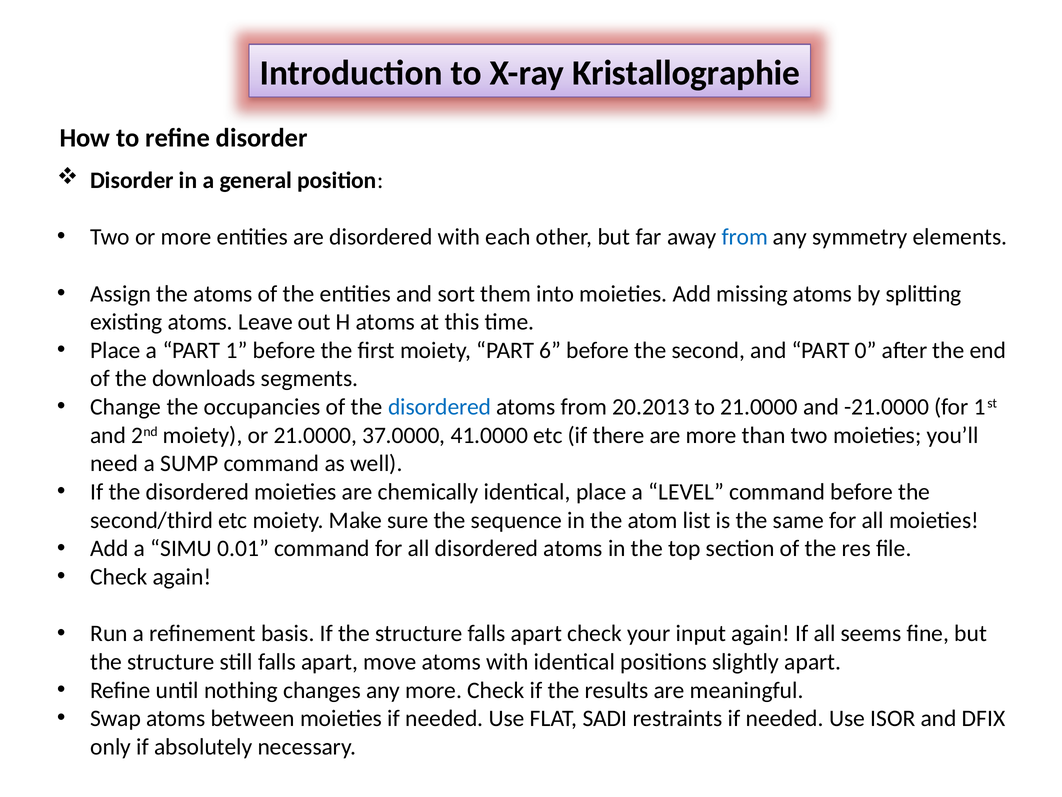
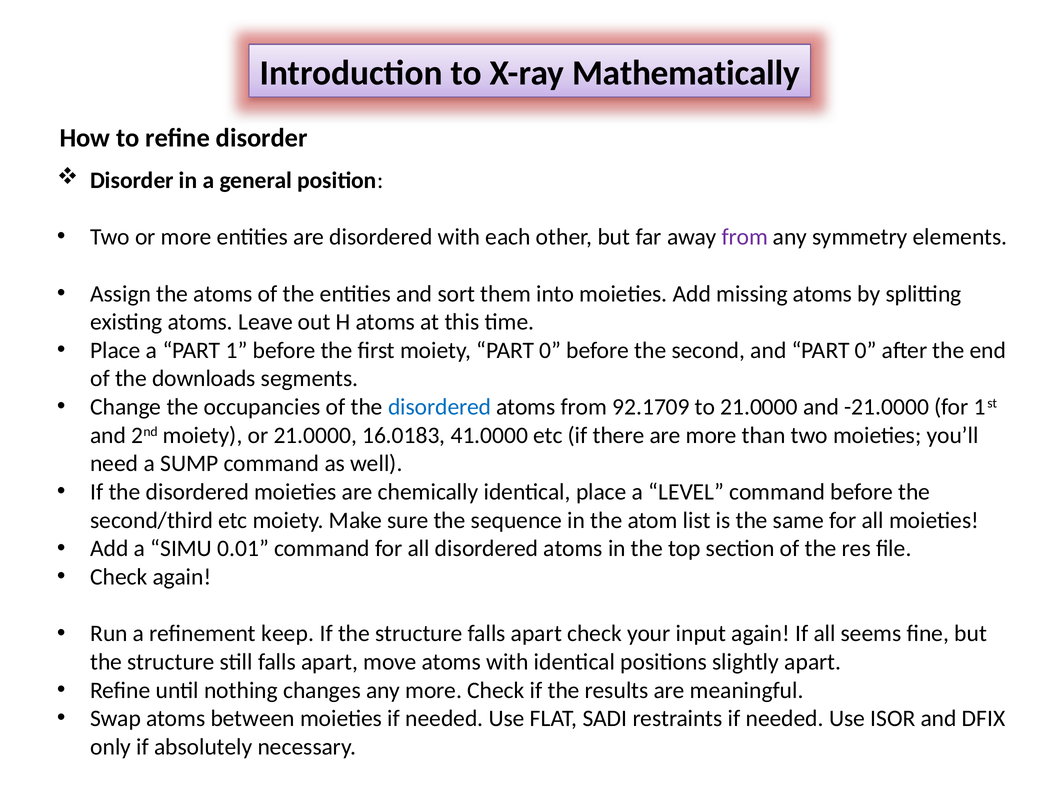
Kristallographie: Kristallographie -> Mathematically
from at (745, 237) colour: blue -> purple
moiety PART 6: 6 -> 0
20.2013: 20.2013 -> 92.1709
37.0000: 37.0000 -> 16.0183
basis: basis -> keep
